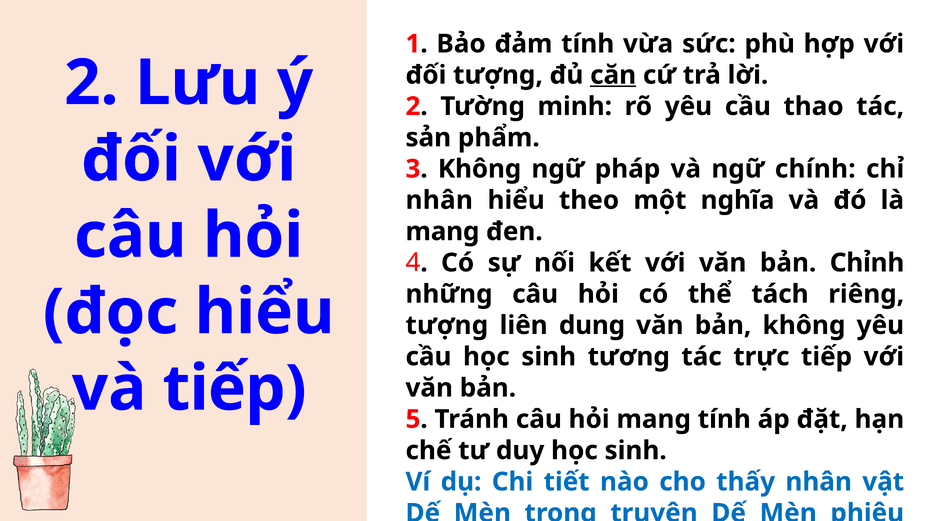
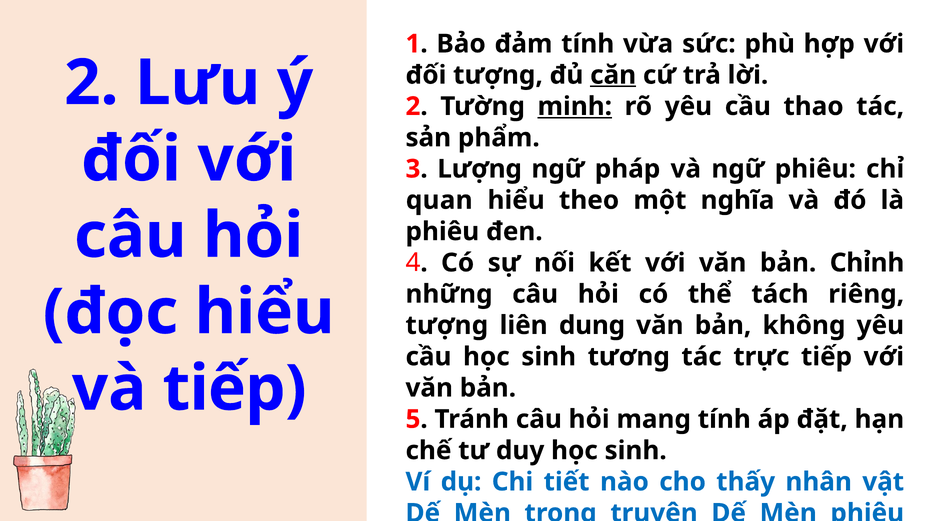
minh underline: none -> present
3 Không: Không -> Lượng
ngữ chính: chính -> phiêu
nhân at (439, 200): nhân -> quan
mang at (442, 232): mang -> phiêu
